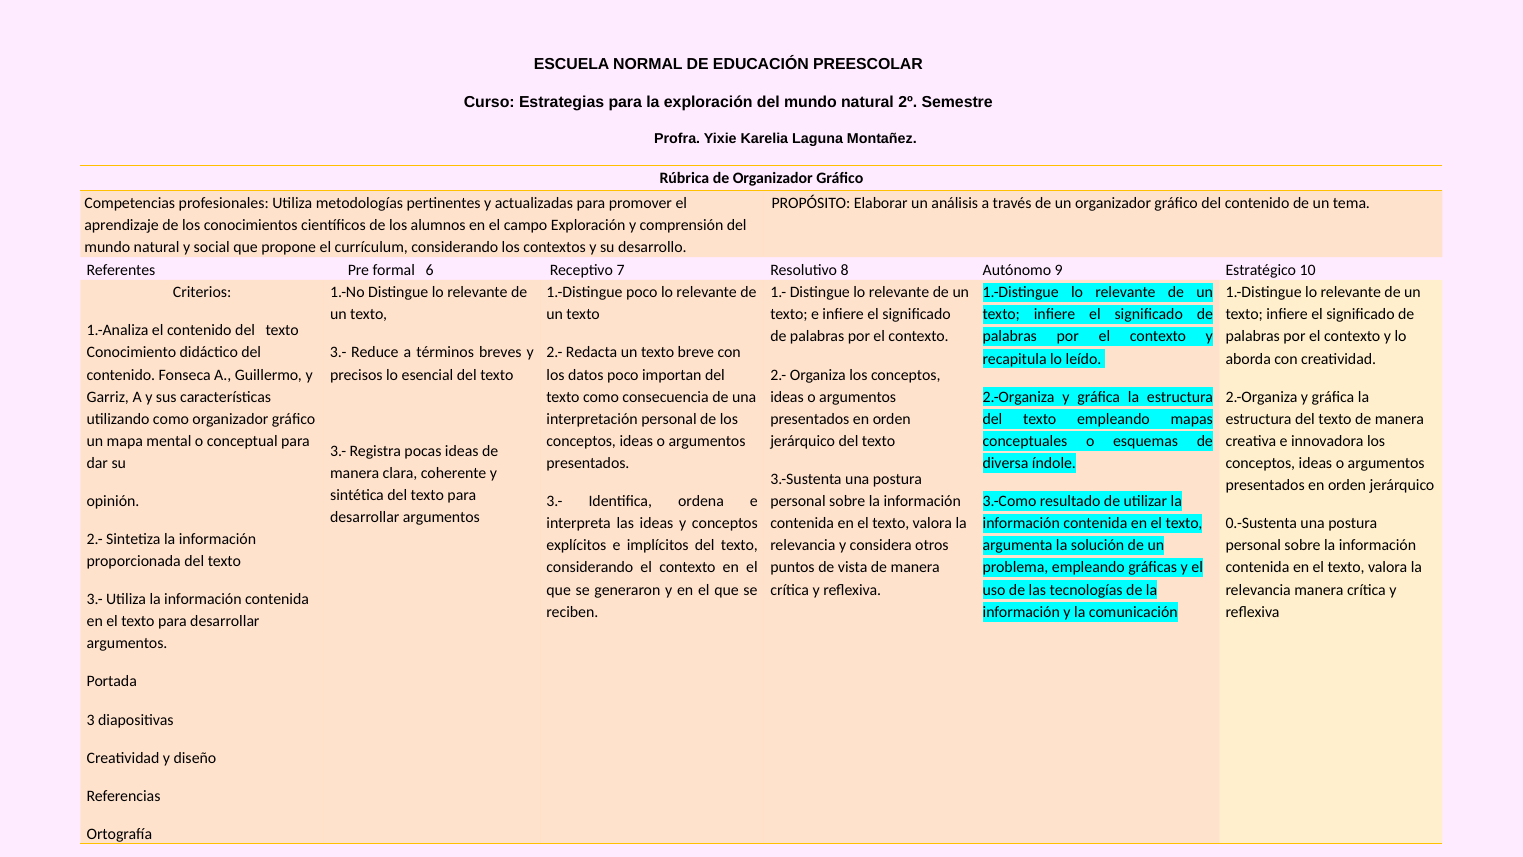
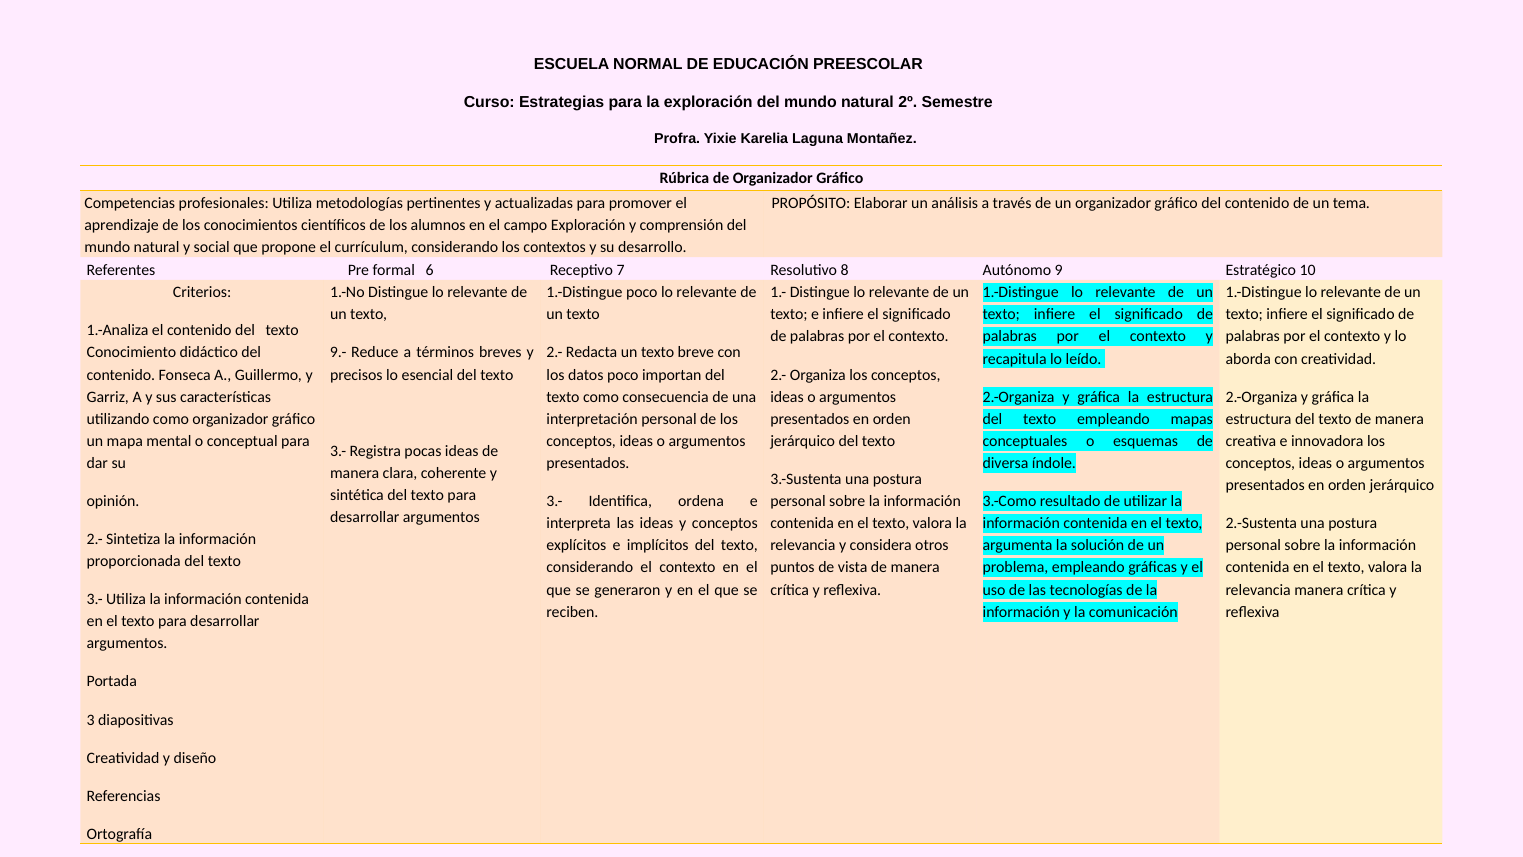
3.- at (338, 352): 3.- -> 9.-
0.-Sustenta: 0.-Sustenta -> 2.-Sustenta
